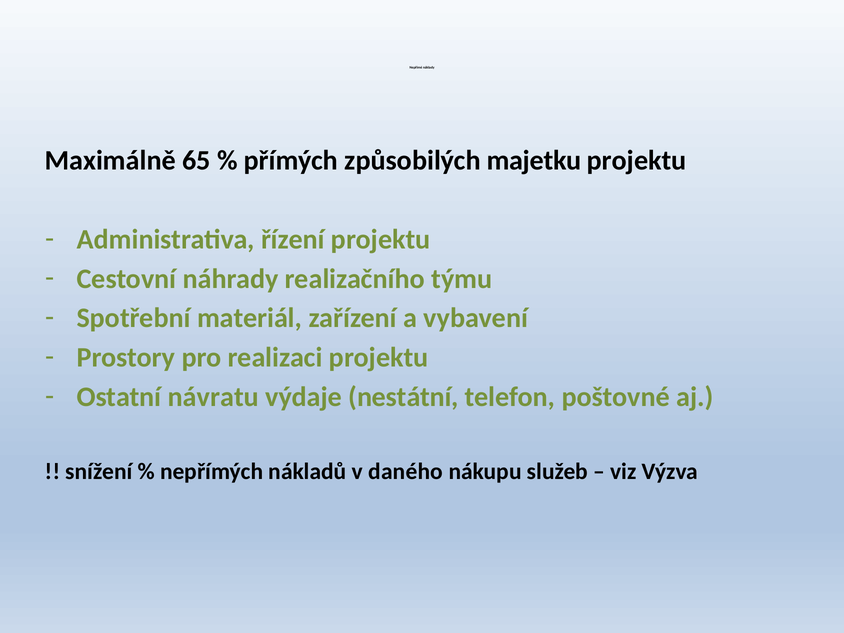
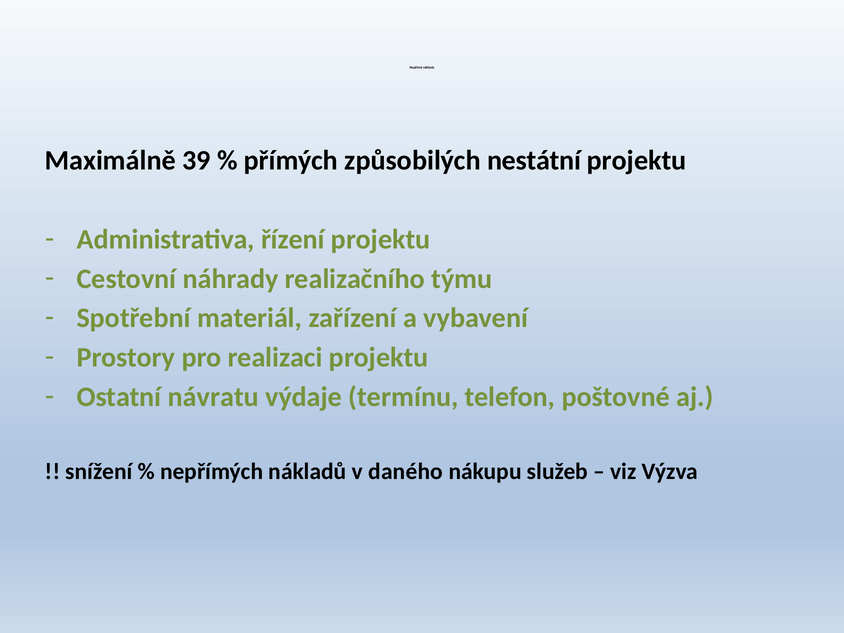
65: 65 -> 39
majetku: majetku -> nestátní
nestátní: nestátní -> termínu
